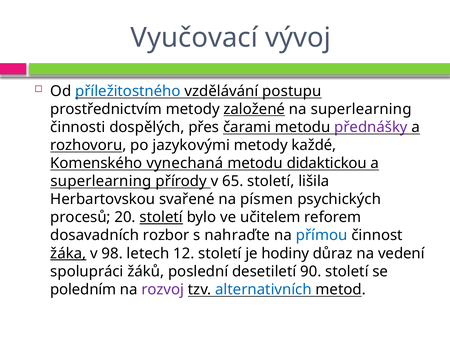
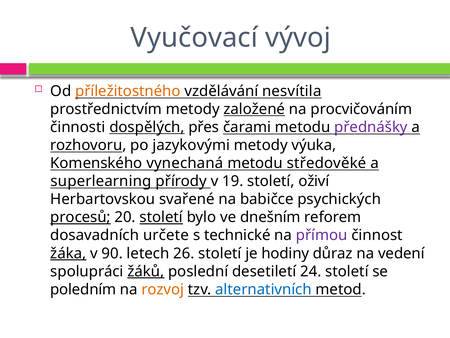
příležitostného colour: blue -> orange
postupu: postupu -> nesvítila
na superlearning: superlearning -> procvičováním
dospělých underline: none -> present
každé: každé -> výuka
didaktickou: didaktickou -> středověké
65: 65 -> 19
lišila: lišila -> oživí
písmen: písmen -> babičce
procesů underline: none -> present
učitelem: učitelem -> dnešním
rozbor: rozbor -> určete
nahraďte: nahraďte -> technické
přímou colour: blue -> purple
98: 98 -> 90
12: 12 -> 26
žáků underline: none -> present
90: 90 -> 24
rozvoj colour: purple -> orange
